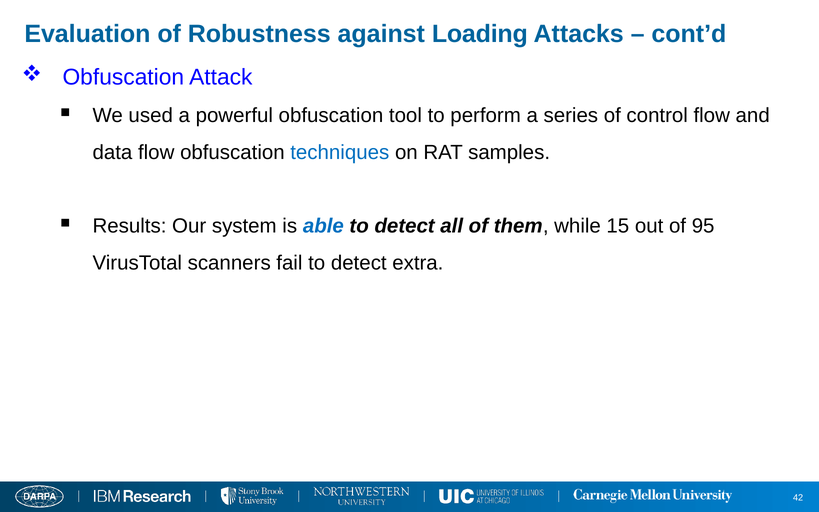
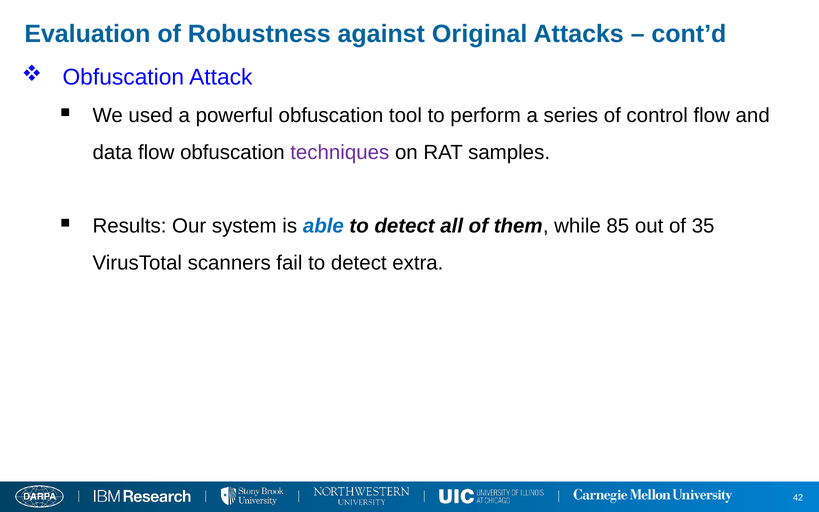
Loading: Loading -> Original
techniques colour: blue -> purple
15: 15 -> 85
95: 95 -> 35
